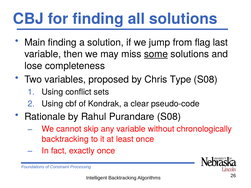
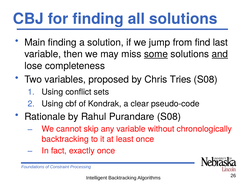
flag: flag -> find
and underline: none -> present
Type: Type -> Tries
